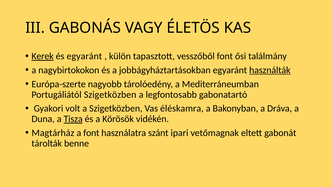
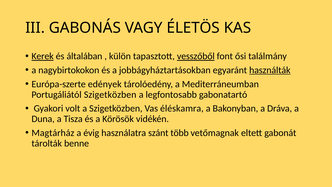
és egyaránt: egyaránt -> általában
vesszőből underline: none -> present
nagyobb: nagyobb -> edények
Tisza underline: present -> none
a font: font -> évig
ipari: ipari -> több
